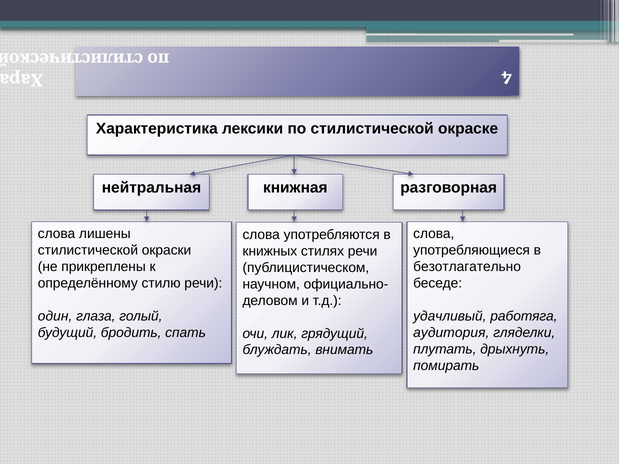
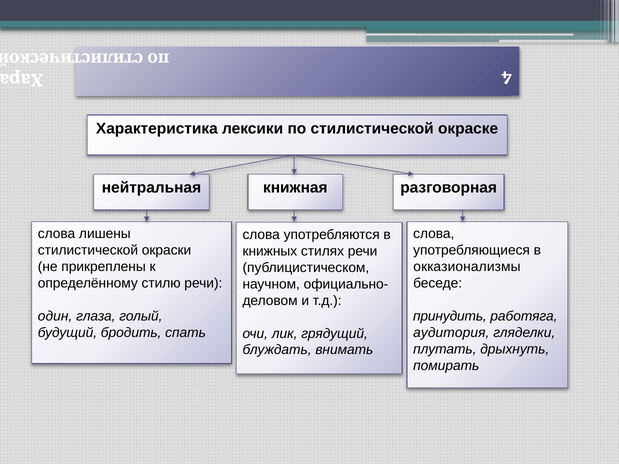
безотлагательно: безотлагательно -> окказионализмы
удачливый: удачливый -> принудить
